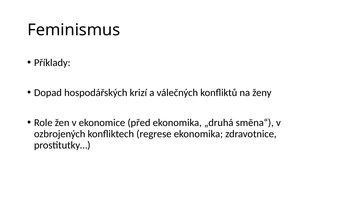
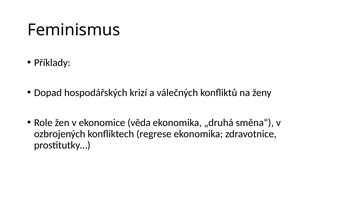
před: před -> věda
